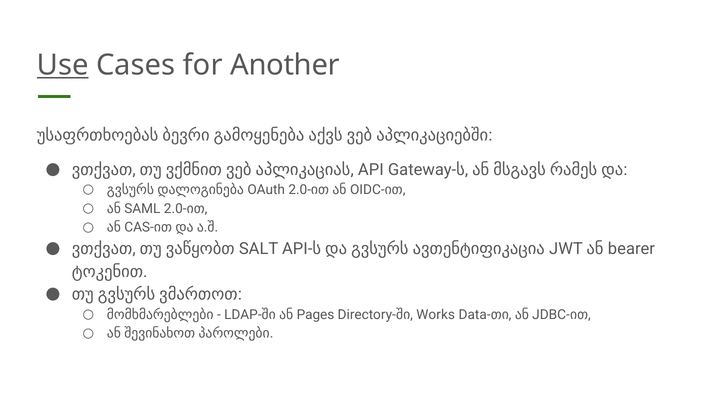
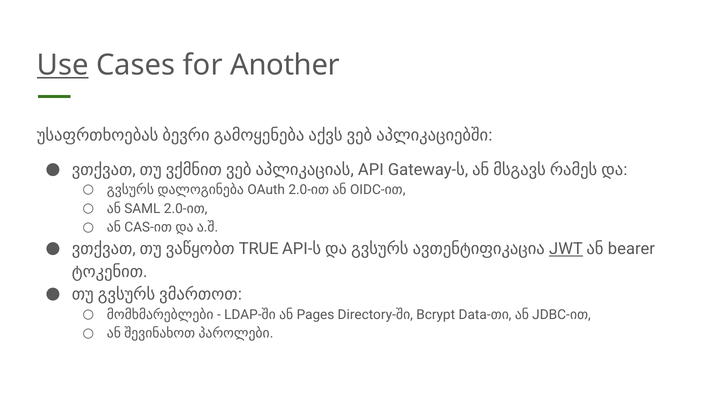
SALT: SALT -> TRUE
JWT underline: none -> present
Works: Works -> Bcrypt
